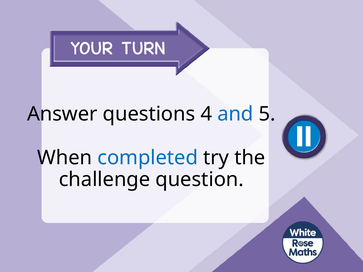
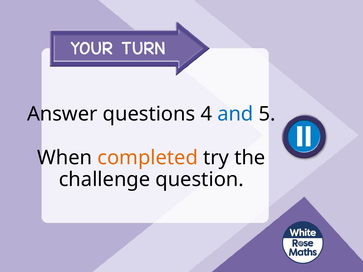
completed colour: blue -> orange
